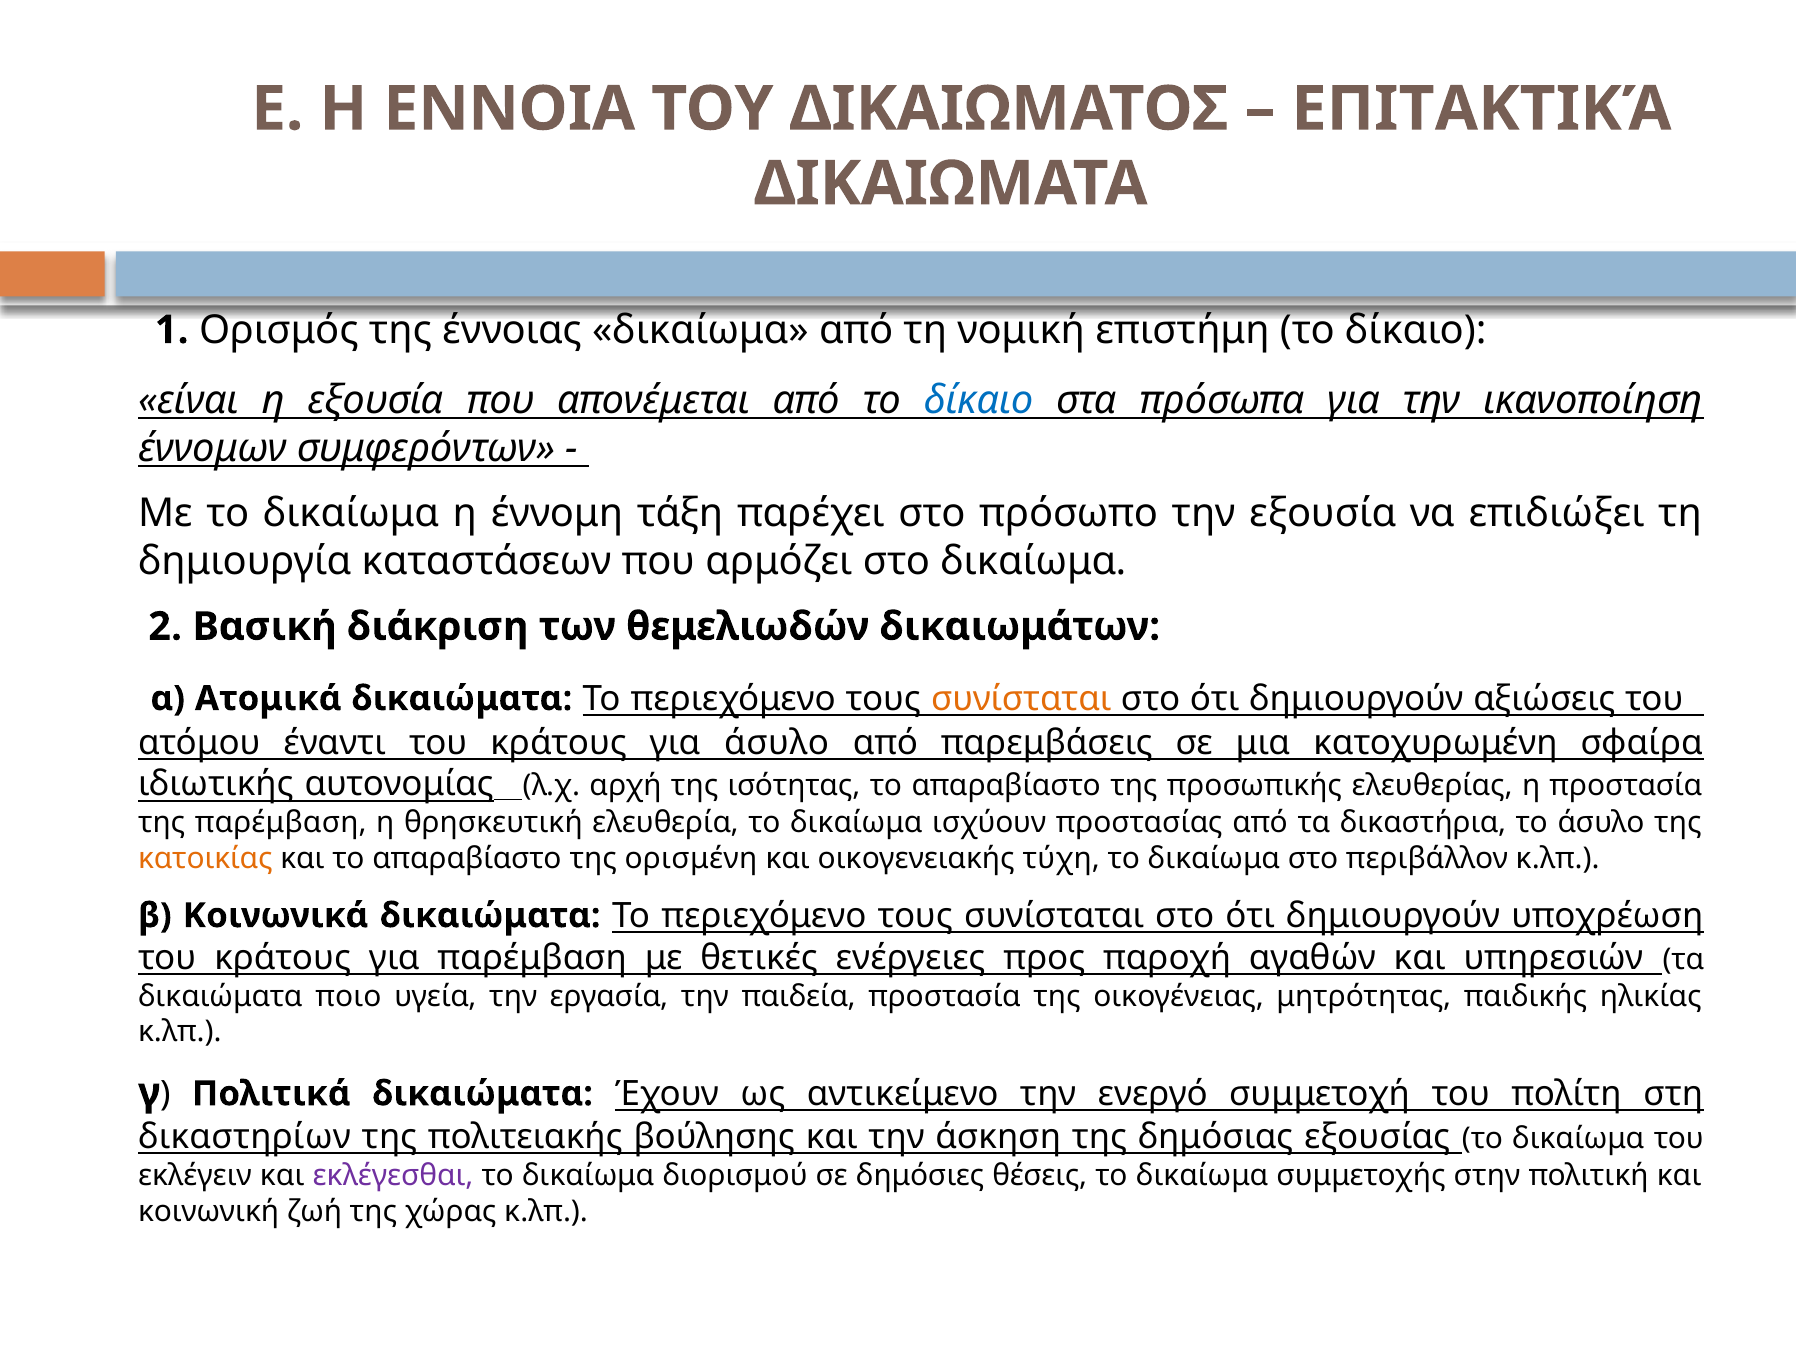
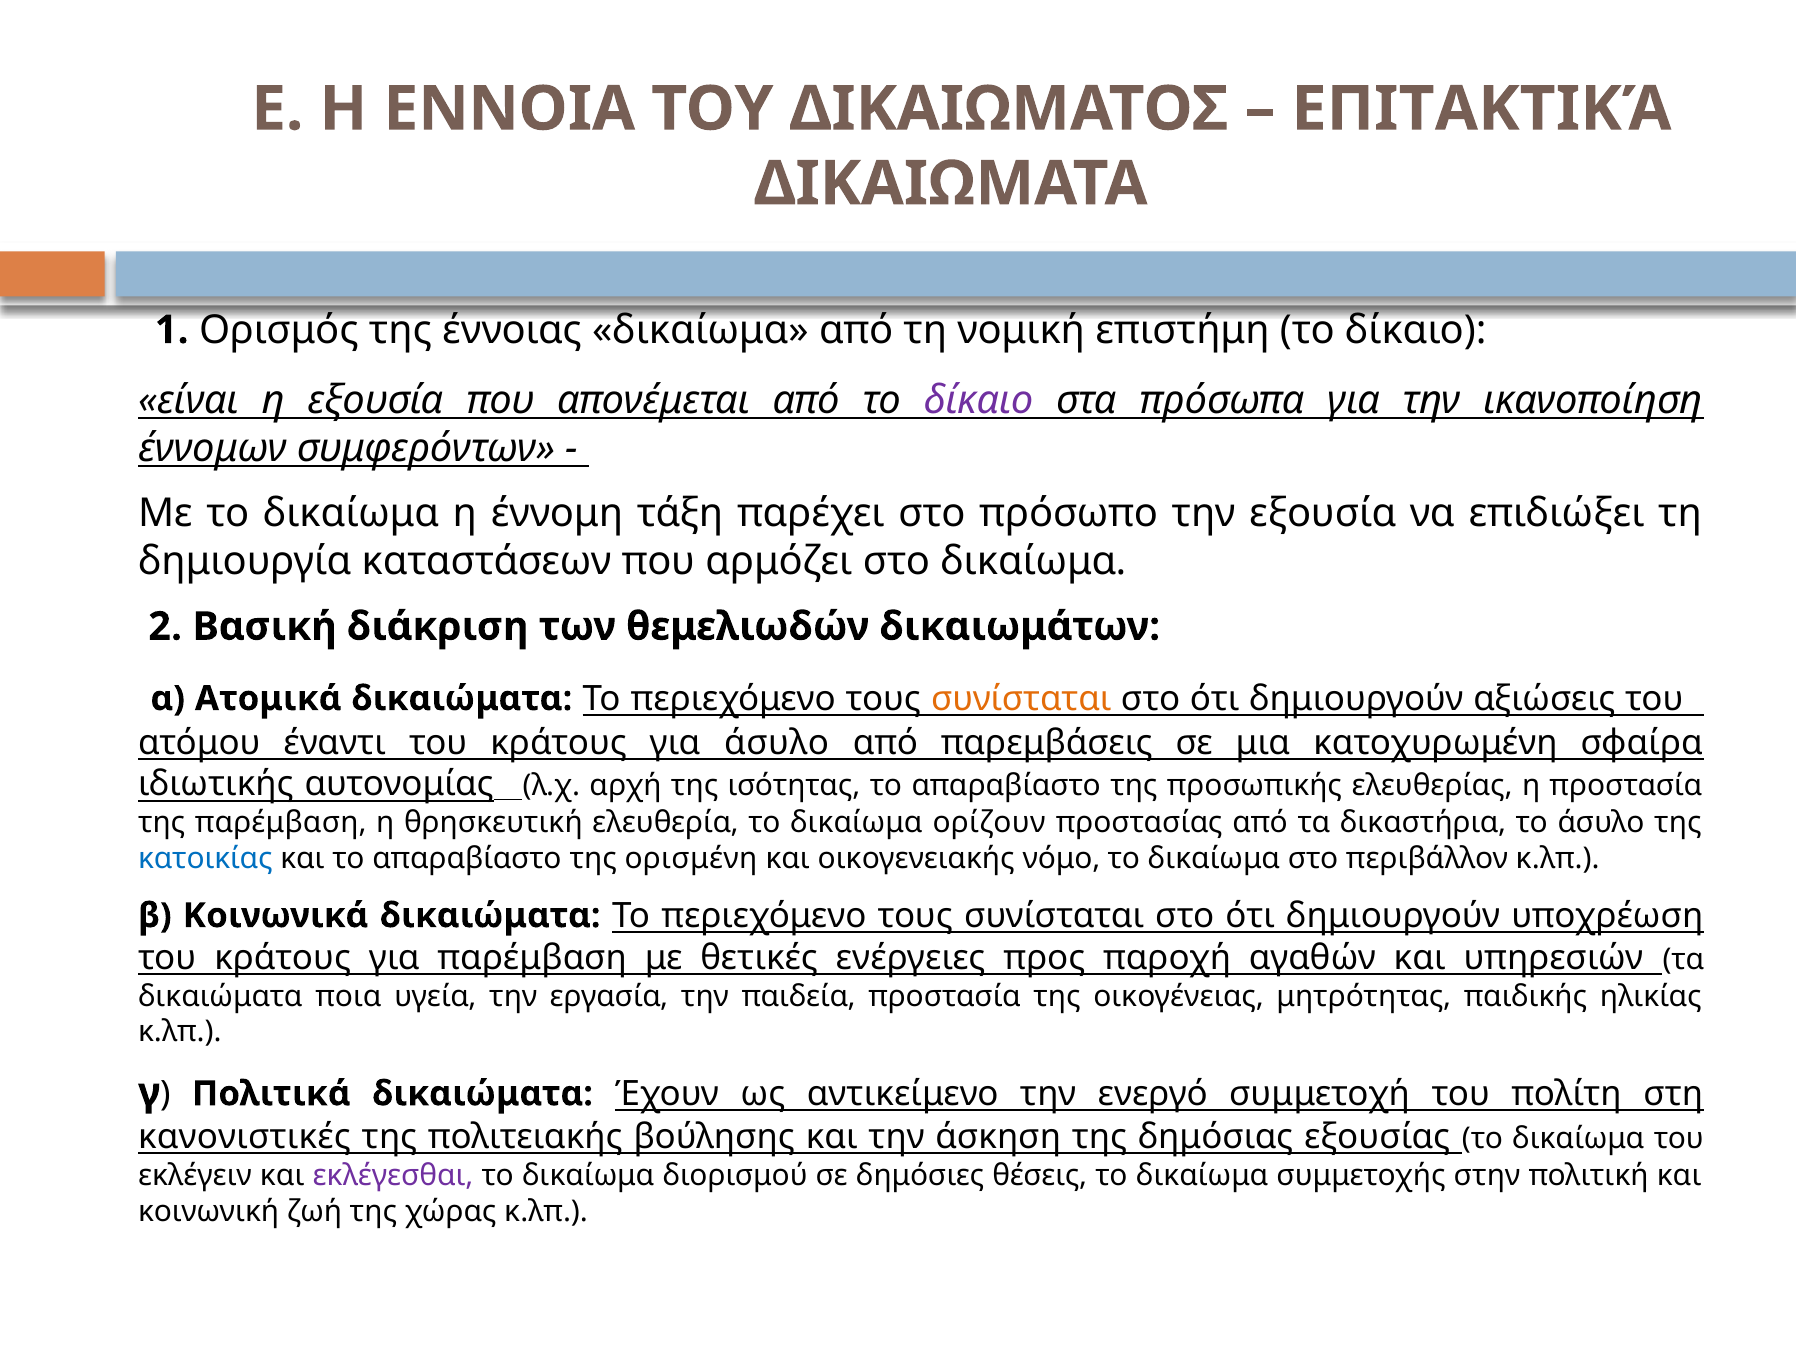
δίκαιο at (978, 400) colour: blue -> purple
ισχύουν: ισχύουν -> ορίζουν
κατοικίας colour: orange -> blue
τύχη: τύχη -> νόμο
ποιο: ποιο -> ποια
δικαστηρίων: δικαστηρίων -> κανονιστικές
